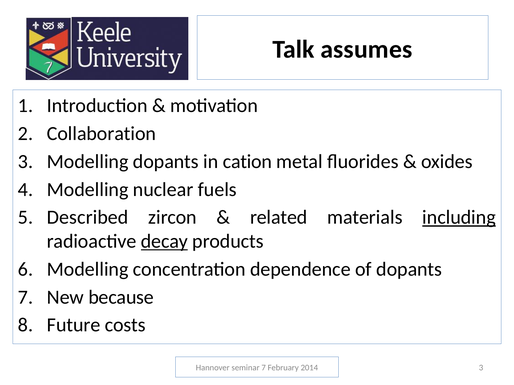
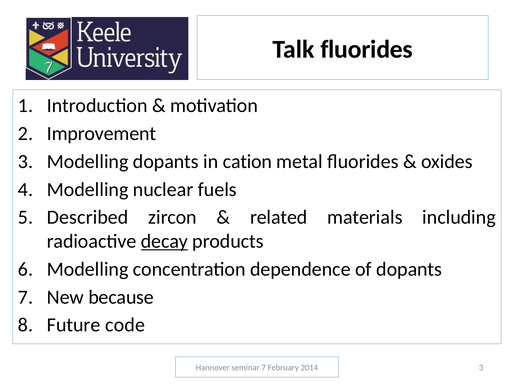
Talk assumes: assumes -> fluorides
Collaboration: Collaboration -> Improvement
including underline: present -> none
costs: costs -> code
